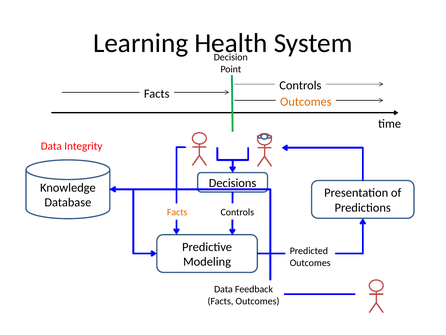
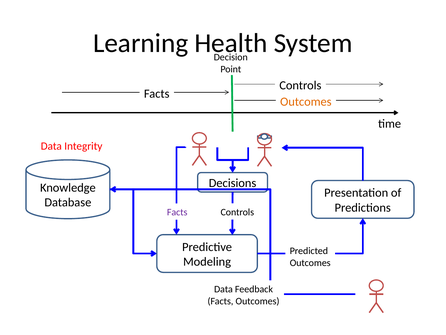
Facts at (177, 212) colour: orange -> purple
